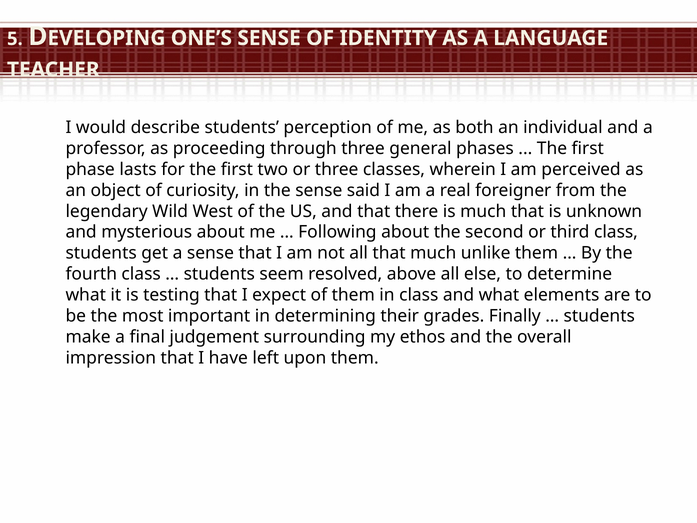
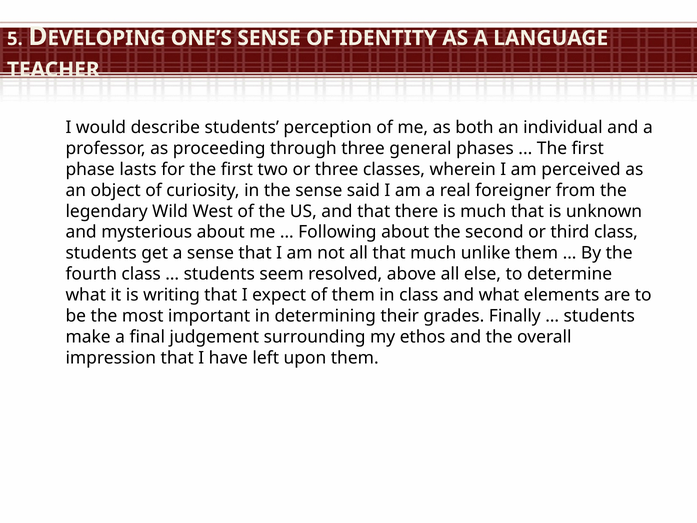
testing: testing -> writing
